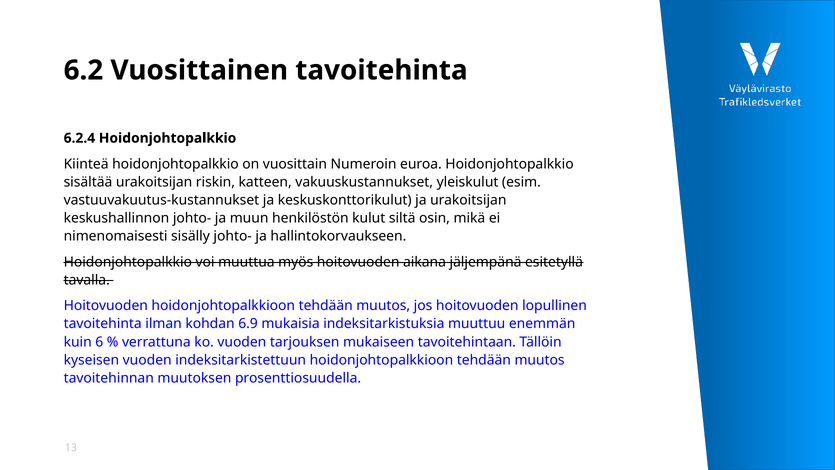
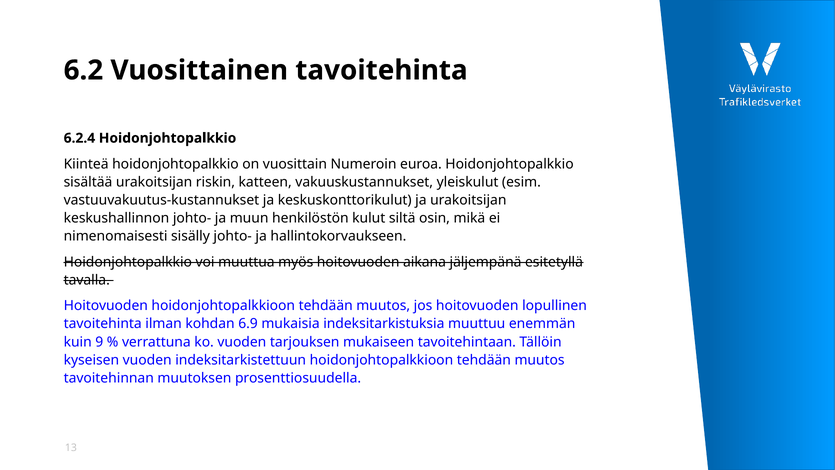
6: 6 -> 9
